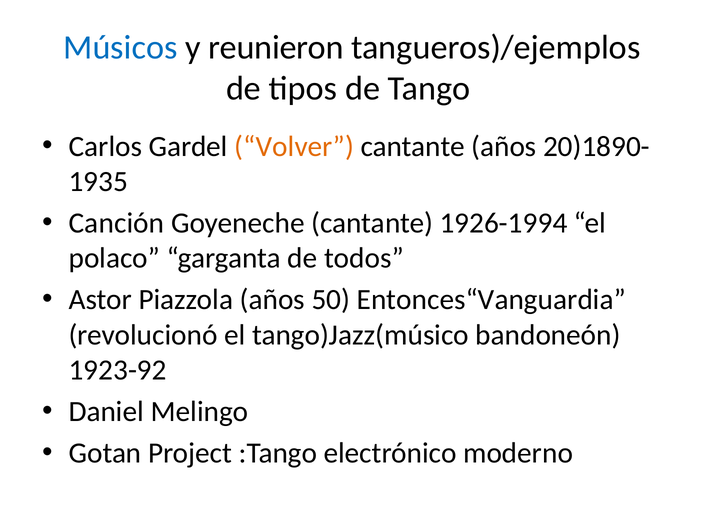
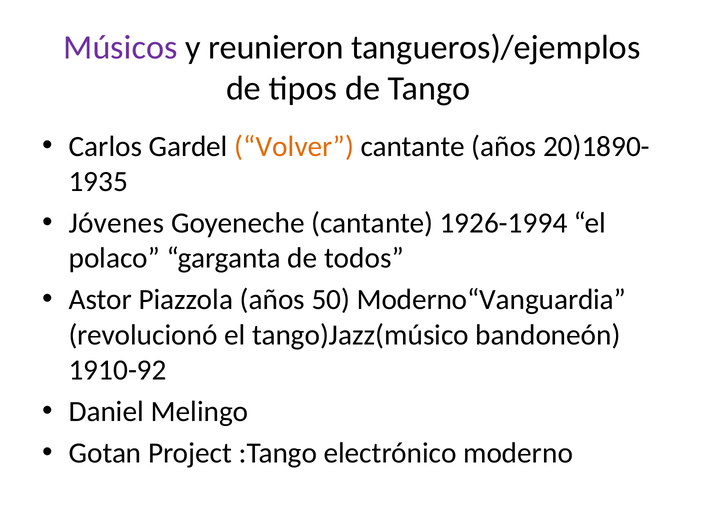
Músicos colour: blue -> purple
Canción: Canción -> Jóvenes
Entonces“Vanguardia: Entonces“Vanguardia -> Moderno“Vanguardia
1923-92: 1923-92 -> 1910-92
